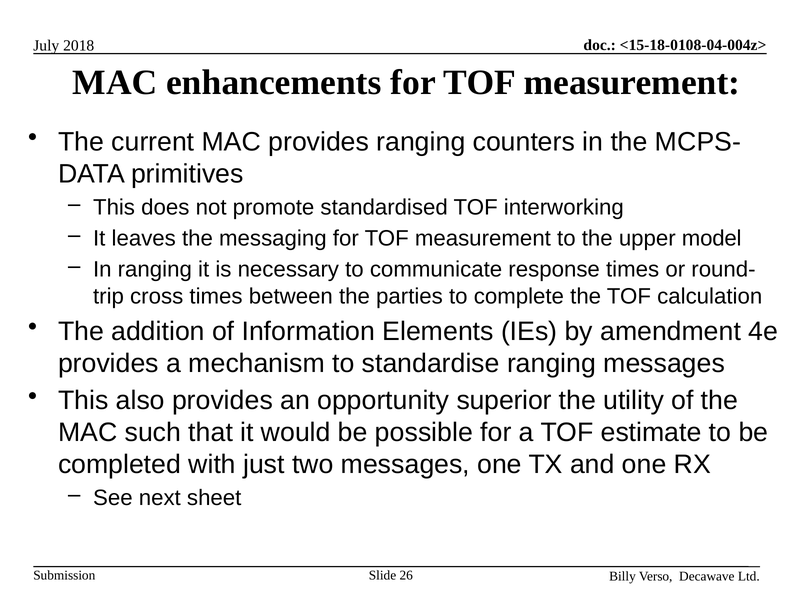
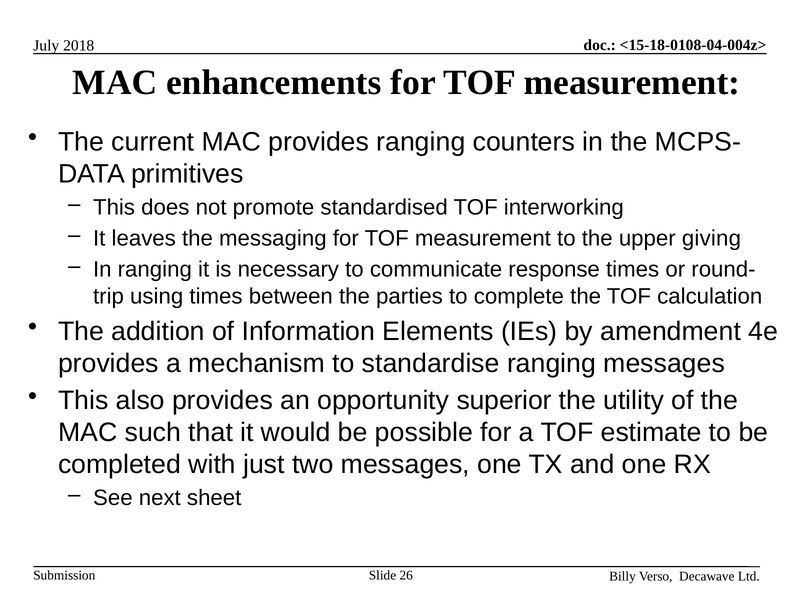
model: model -> giving
cross: cross -> using
